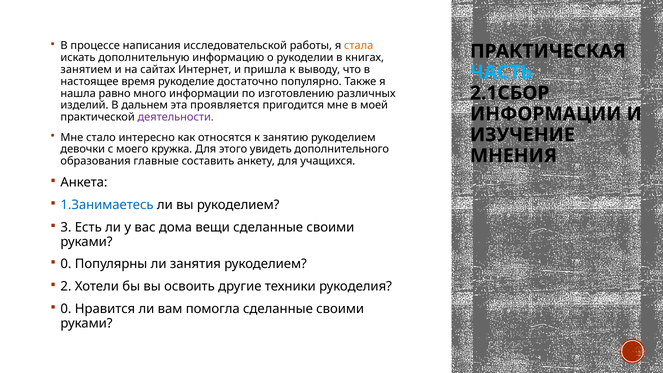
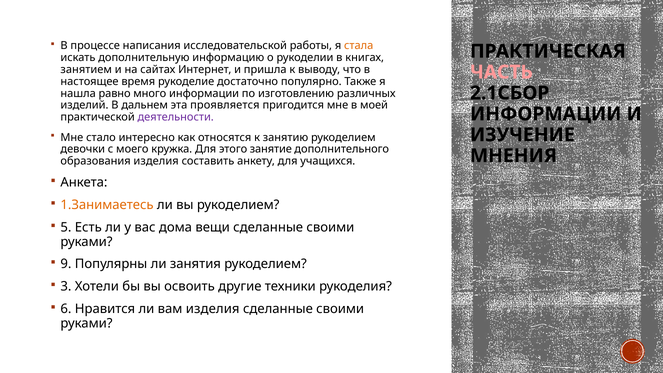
ЧАСТЬ colour: light blue -> pink
увидеть: увидеть -> занятие
образования главные: главные -> изделия
1.Занимаетесь colour: blue -> orange
3: 3 -> 5
0 at (66, 264): 0 -> 9
2: 2 -> 3
0 at (66, 309): 0 -> 6
вам помогла: помогла -> изделия
